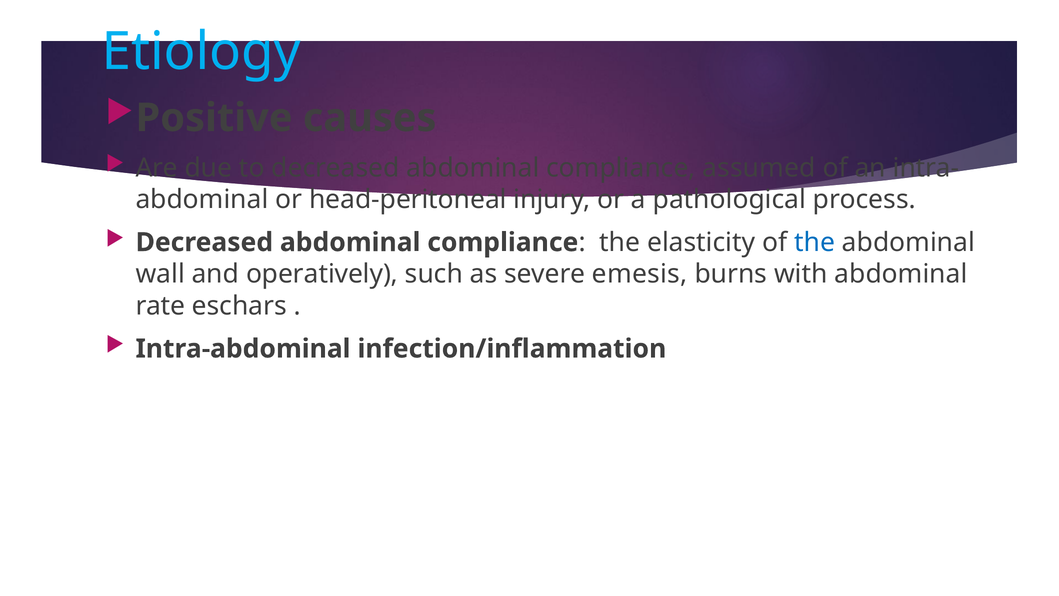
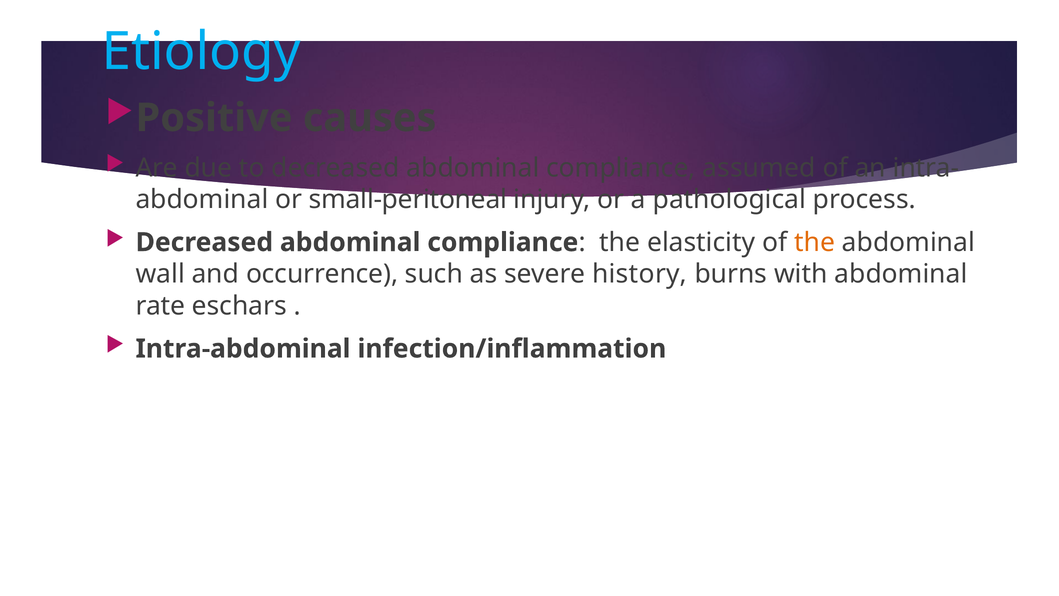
head-peritoneal: head-peritoneal -> small-peritoneal
the at (815, 242) colour: blue -> orange
operatively: operatively -> occurrence
emesis: emesis -> history
